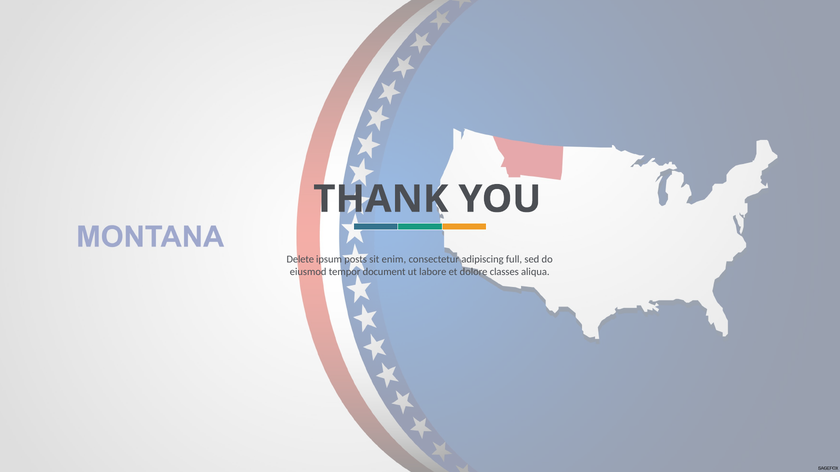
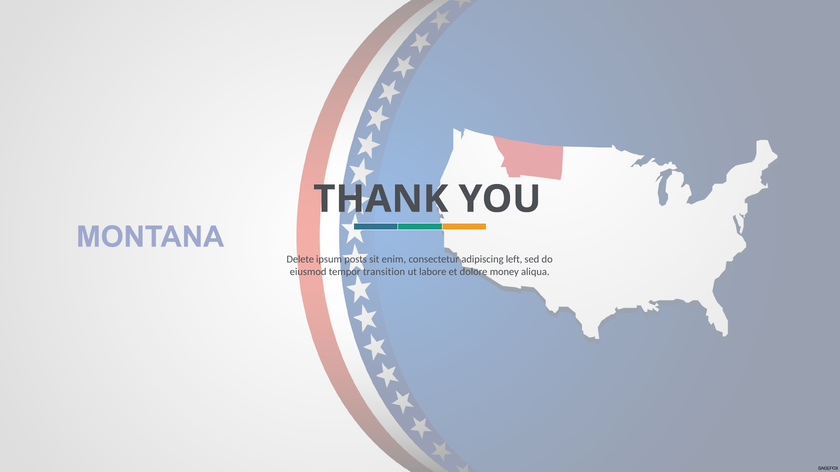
full: full -> left
document: document -> transition
classes: classes -> money
